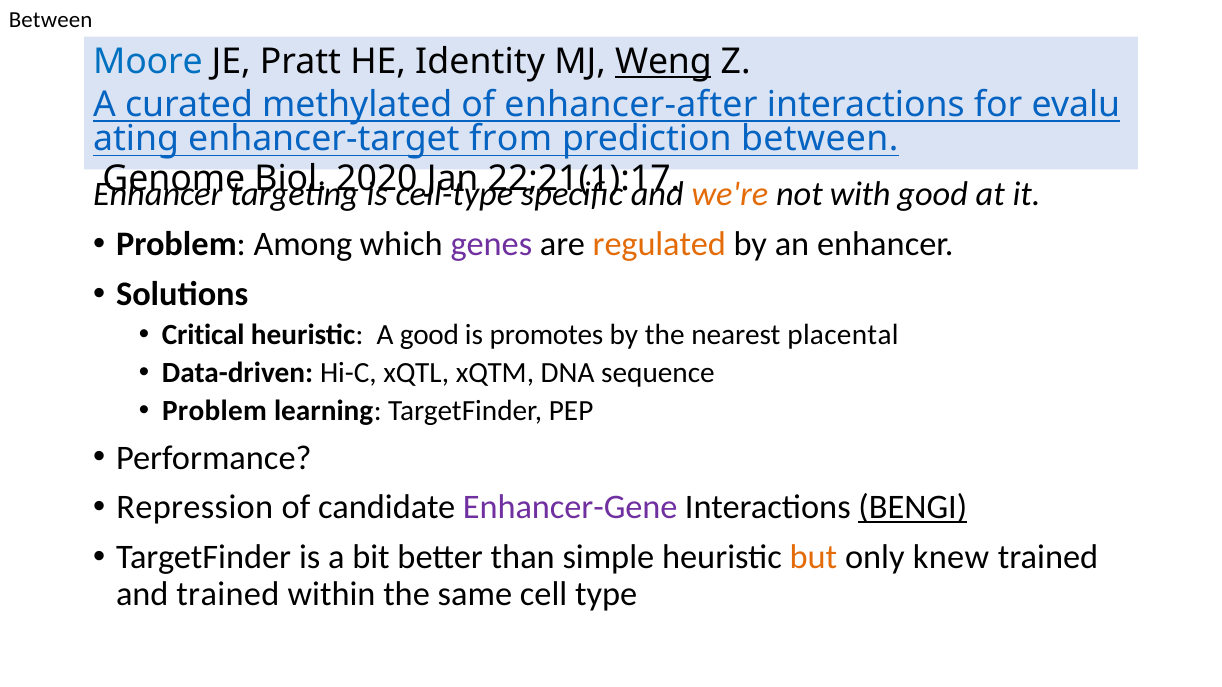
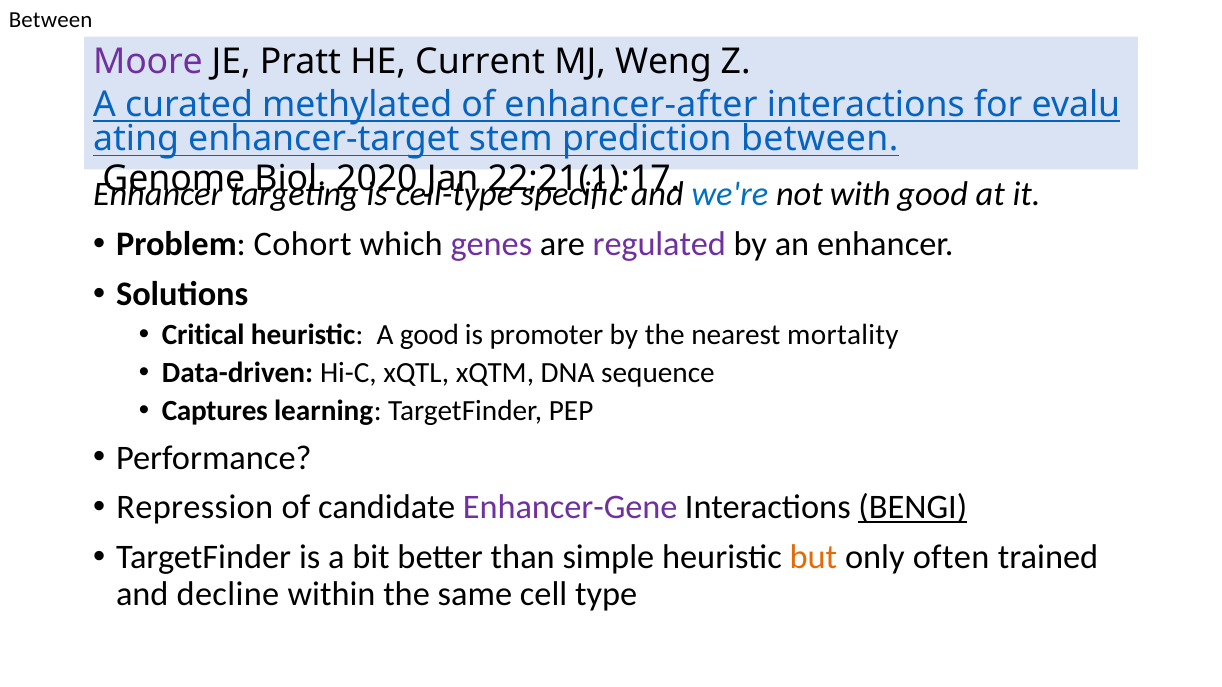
Moore colour: blue -> purple
Identity: Identity -> Current
Weng underline: present -> none
from: from -> stem
we're colour: orange -> blue
Among: Among -> Cohort
regulated colour: orange -> purple
promotes: promotes -> promoter
placental: placental -> mortality
Problem at (215, 411): Problem -> Captures
knew: knew -> often
and trained: trained -> decline
